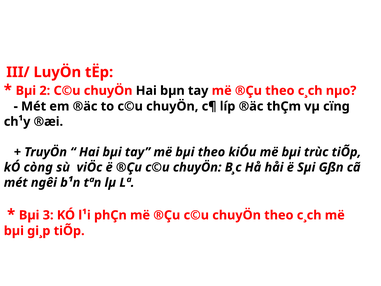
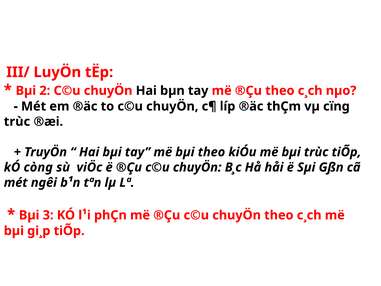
ch¹y at (17, 121): ch¹y -> trùc
